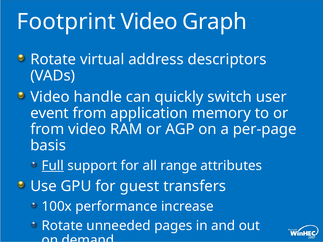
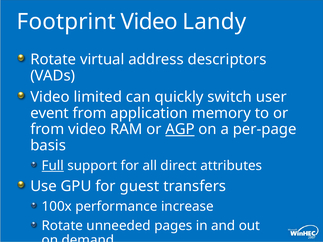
Graph: Graph -> Landy
handle: handle -> limited
AGP underline: none -> present
range: range -> direct
